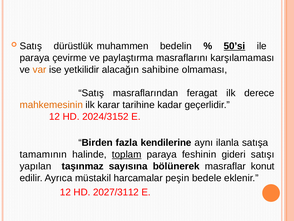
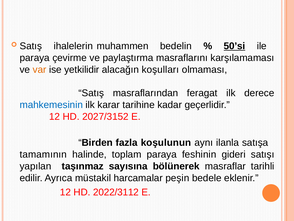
dürüstlük: dürüstlük -> ihalelerin
sahibine: sahibine -> koşulları
mahkemesinin colour: orange -> blue
2024/3152: 2024/3152 -> 2027/3152
kendilerine: kendilerine -> koşulunun
toplam underline: present -> none
konut: konut -> tarihli
2027/3112: 2027/3112 -> 2022/3112
